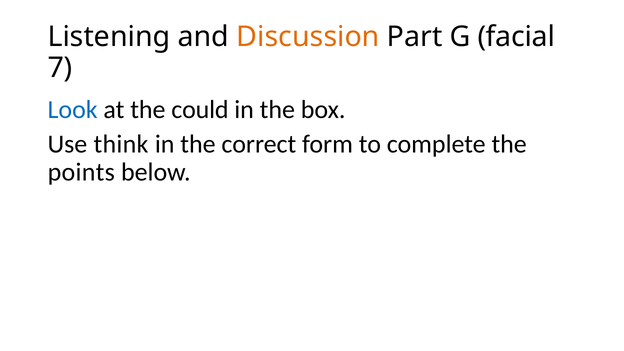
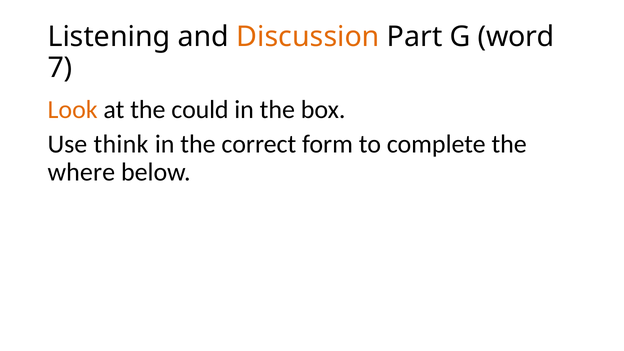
facial: facial -> word
Look colour: blue -> orange
points: points -> where
